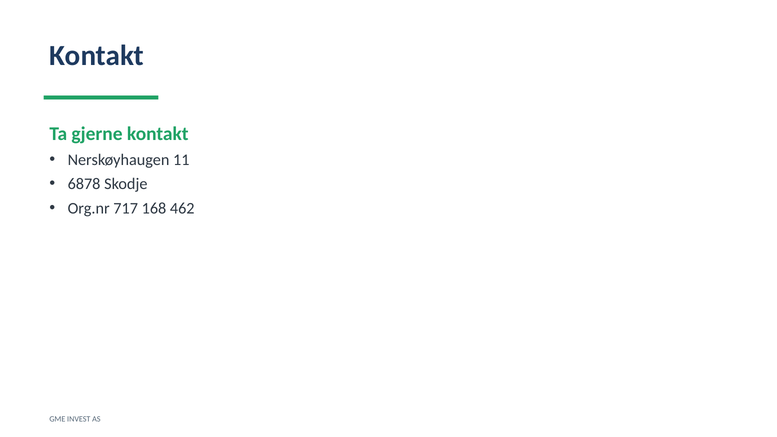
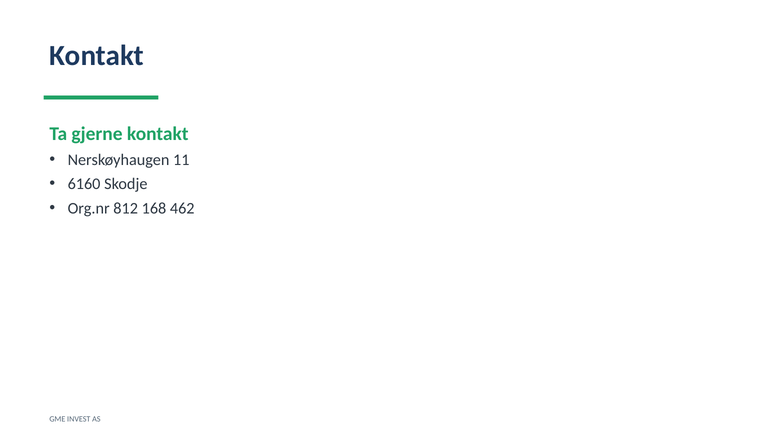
6878: 6878 -> 6160
717: 717 -> 812
